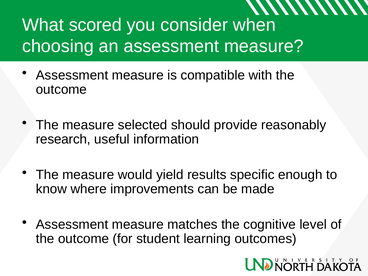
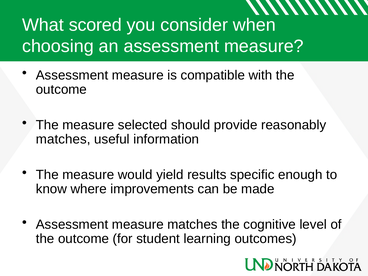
research at (63, 139): research -> matches
